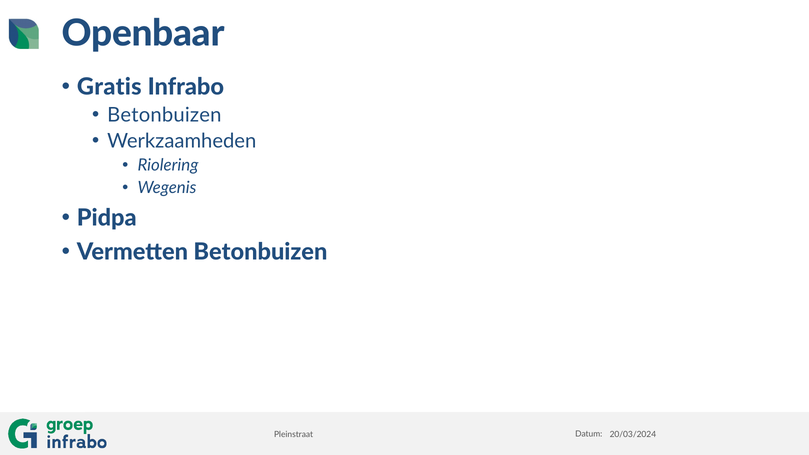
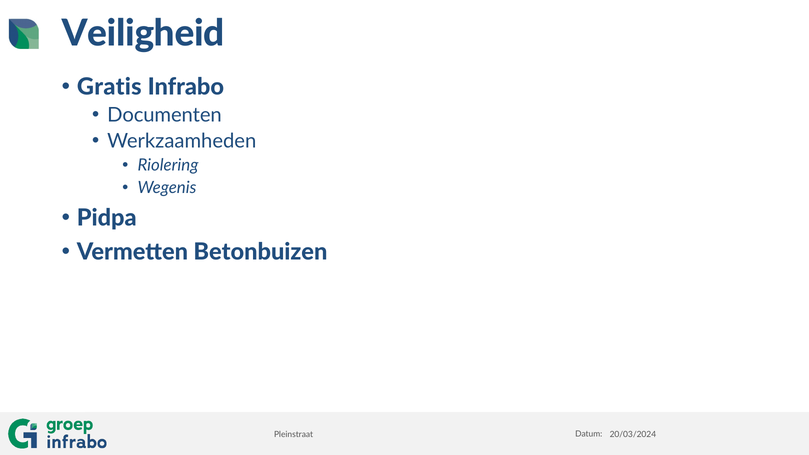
Openbaar: Openbaar -> Veiligheid
Betonbuizen at (164, 115): Betonbuizen -> Documenten
